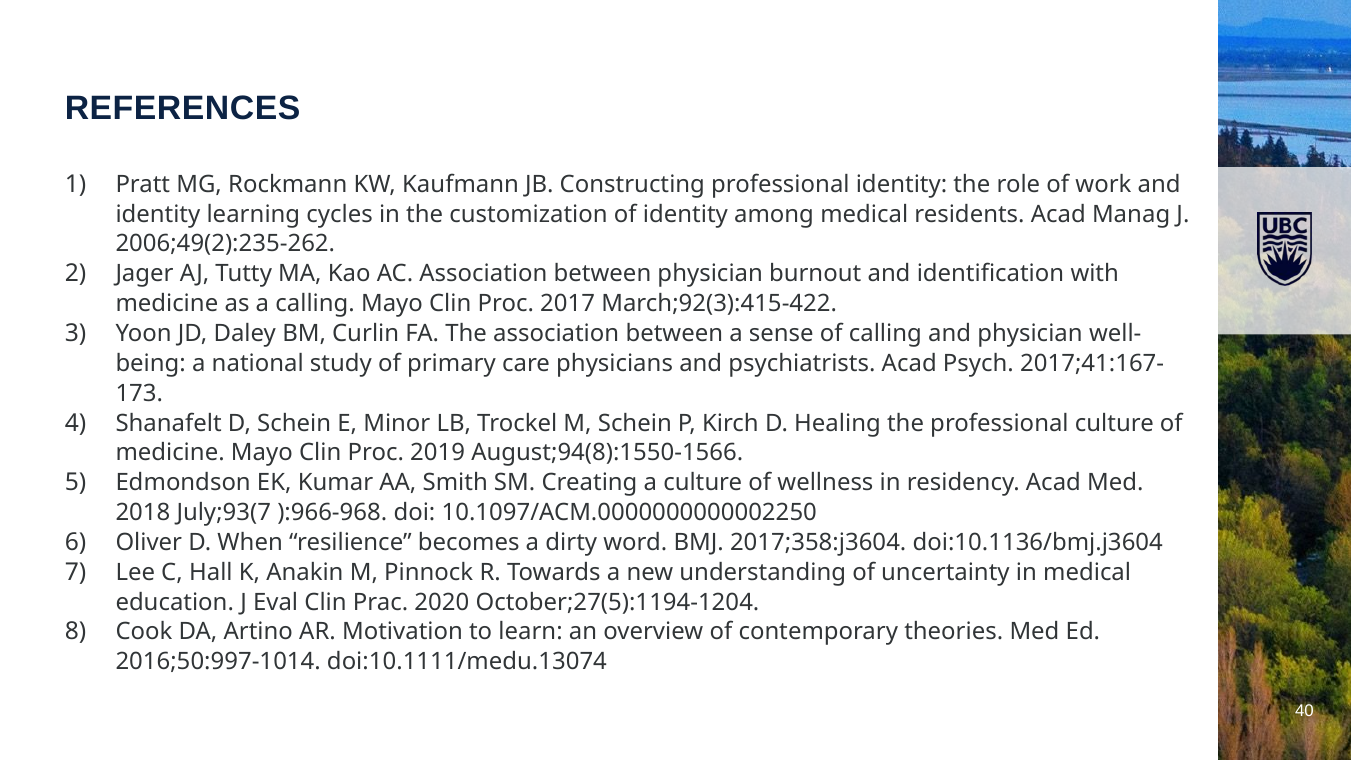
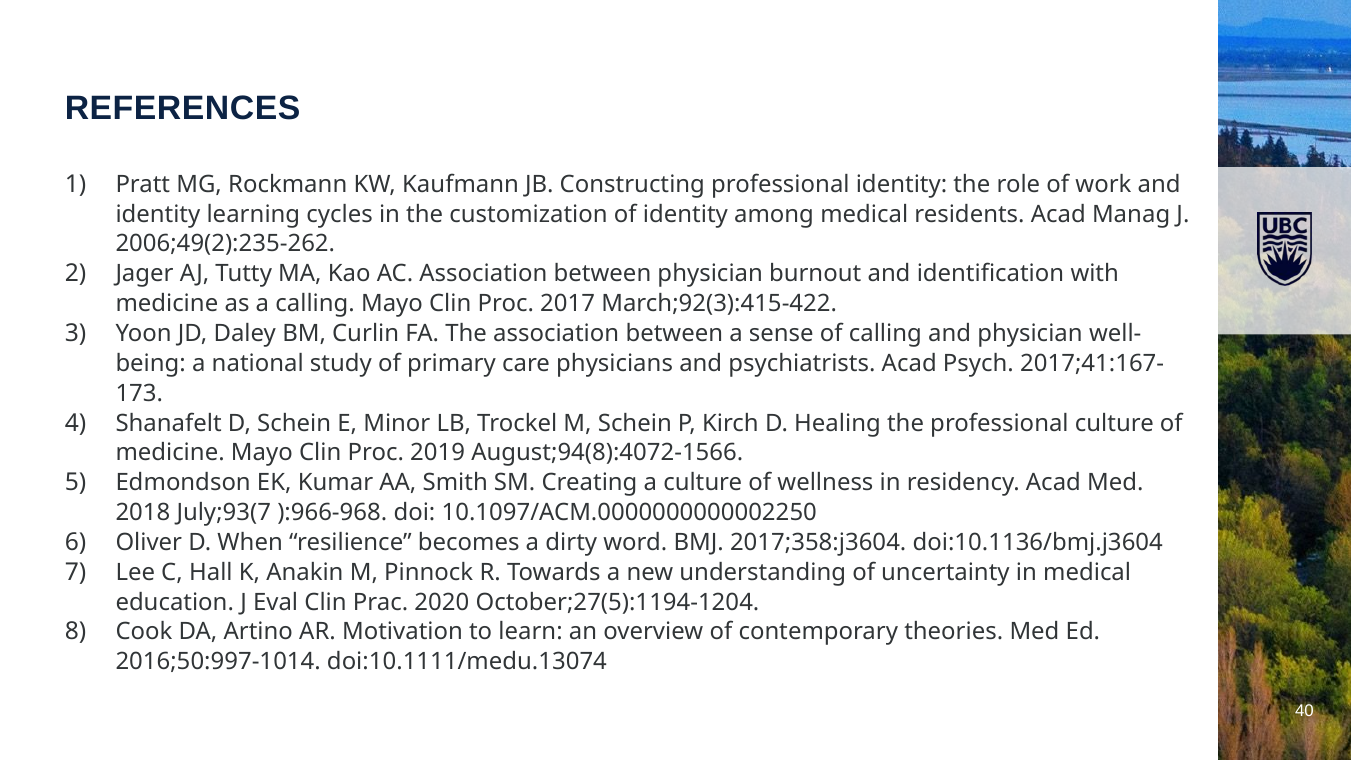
August;94(8):1550-1566: August;94(8):1550-1566 -> August;94(8):4072-1566
